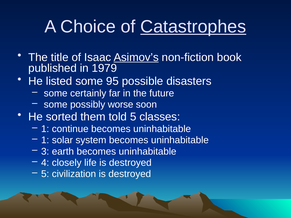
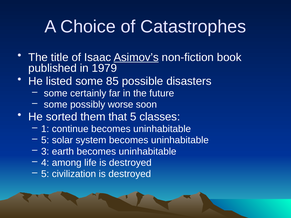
Catastrophes underline: present -> none
95: 95 -> 85
told: told -> that
1 at (45, 140): 1 -> 5
closely: closely -> among
